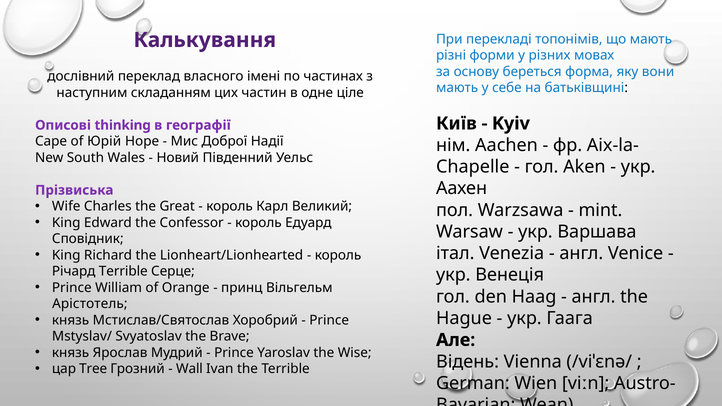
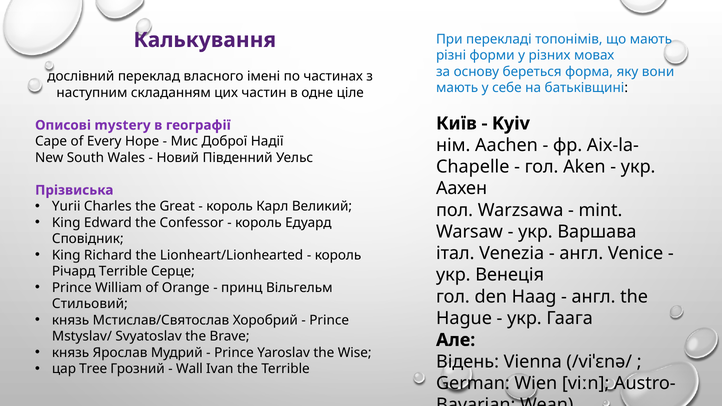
thinking: thinking -> mystery
Юрій: Юрій -> Every
Wife: Wife -> Yurii
Арістотель: Арістотель -> Стильовий
